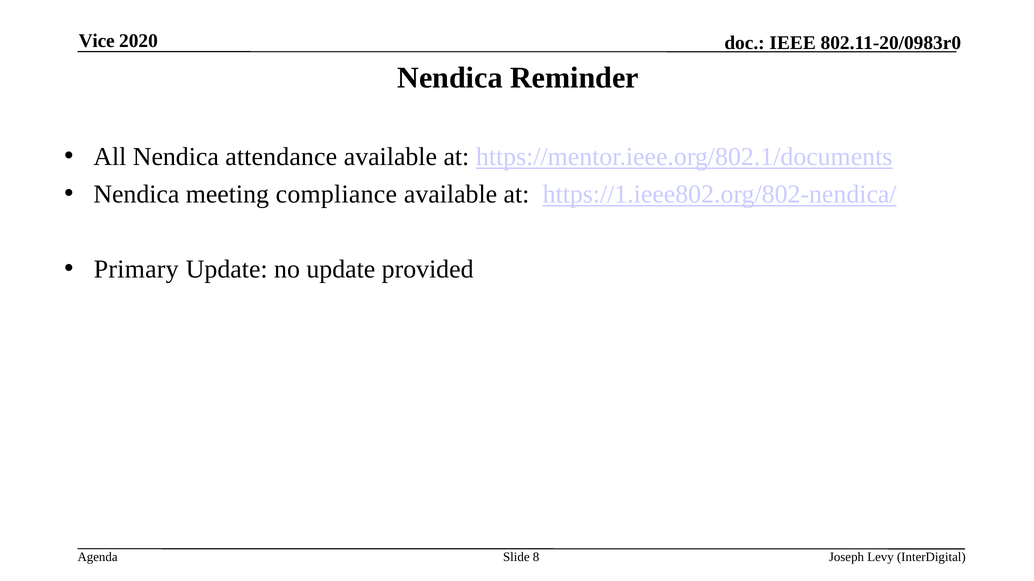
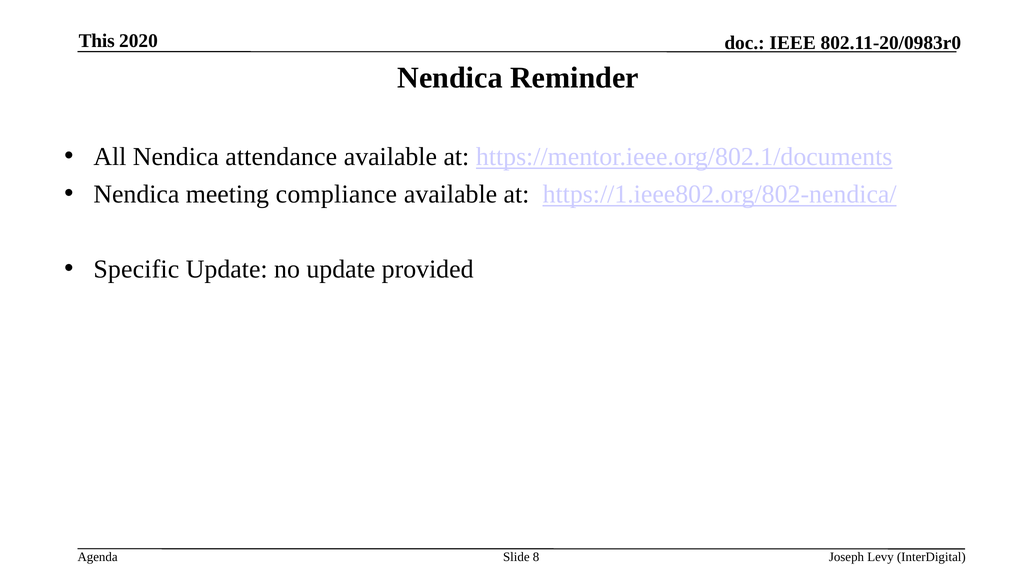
Vice: Vice -> This
Primary: Primary -> Specific
